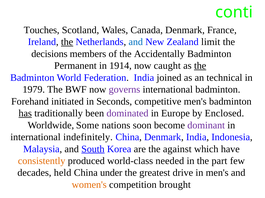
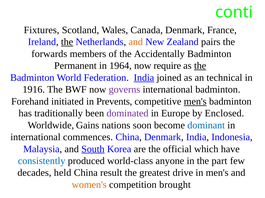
Touches: Touches -> Fixtures
and at (136, 42) colour: blue -> orange
limit: limit -> pairs
decisions: decisions -> forwards
1914: 1914 -> 1964
caught: caught -> require
India at (144, 78) underline: none -> present
1979: 1979 -> 1916
Seconds: Seconds -> Prevents
men's at (195, 102) underline: none -> present
has underline: present -> none
Some: Some -> Gains
dominant colour: purple -> blue
indefinitely: indefinitely -> commences
against: against -> official
consistently colour: orange -> blue
needed: needed -> anyone
under: under -> result
